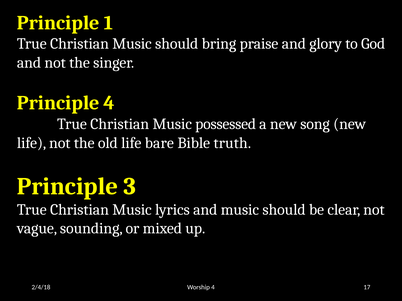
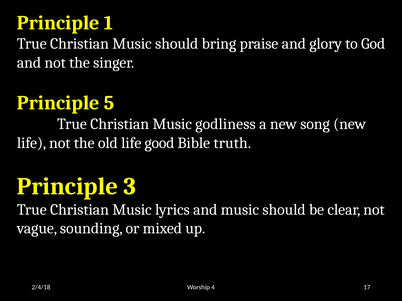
Principle 4: 4 -> 5
possessed: possessed -> godliness
bare: bare -> good
